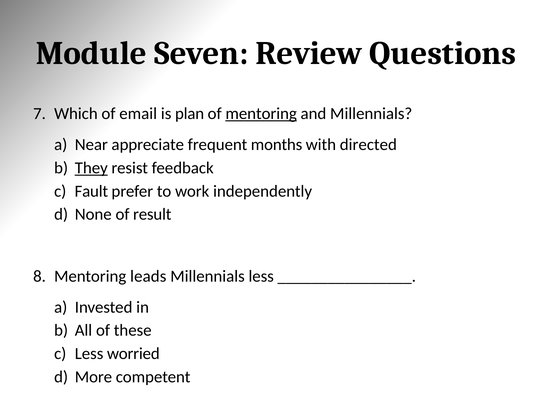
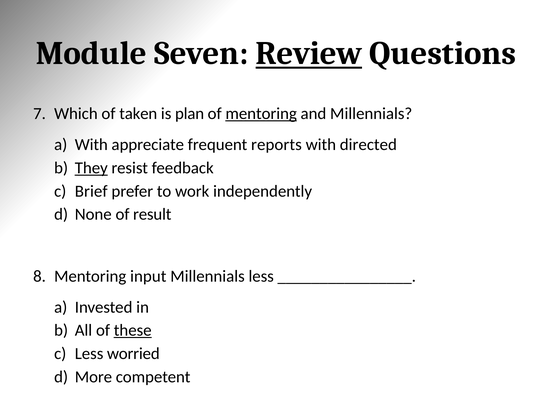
Review underline: none -> present
email: email -> taken
Near at (91, 145): Near -> With
months: months -> reports
Fault: Fault -> Brief
leads: leads -> input
these underline: none -> present
